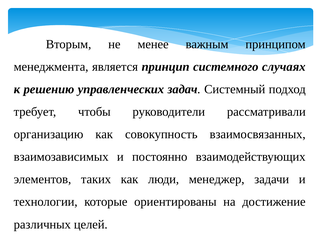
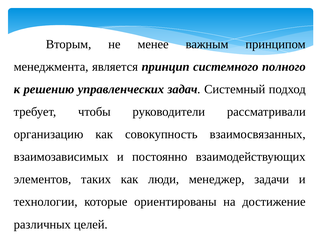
случаях: случаях -> полного
